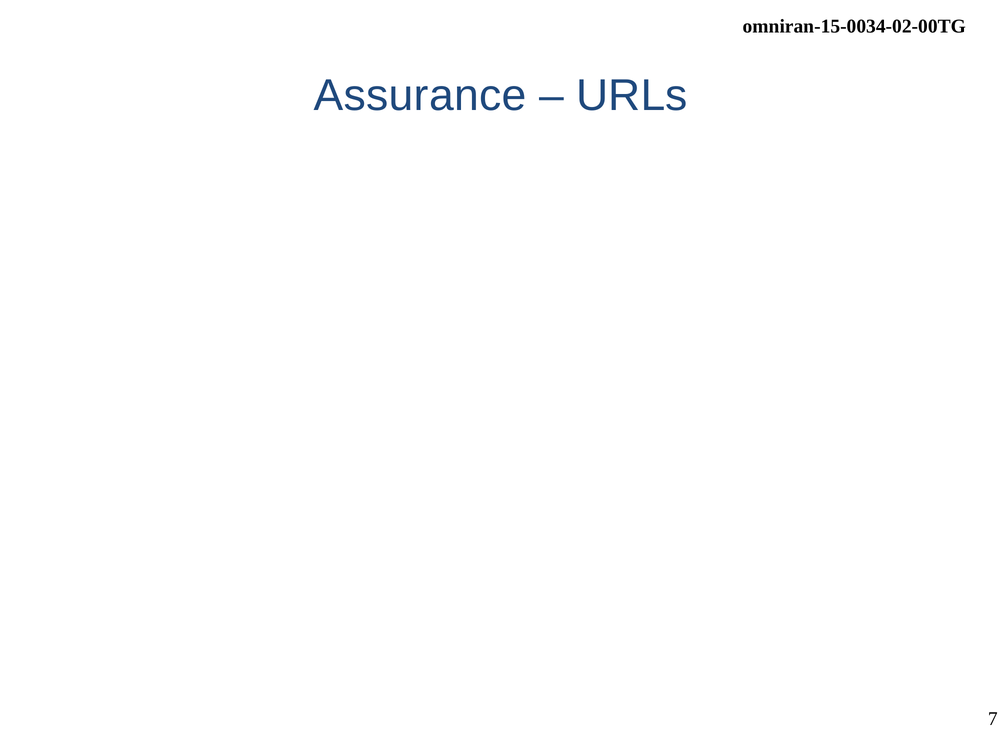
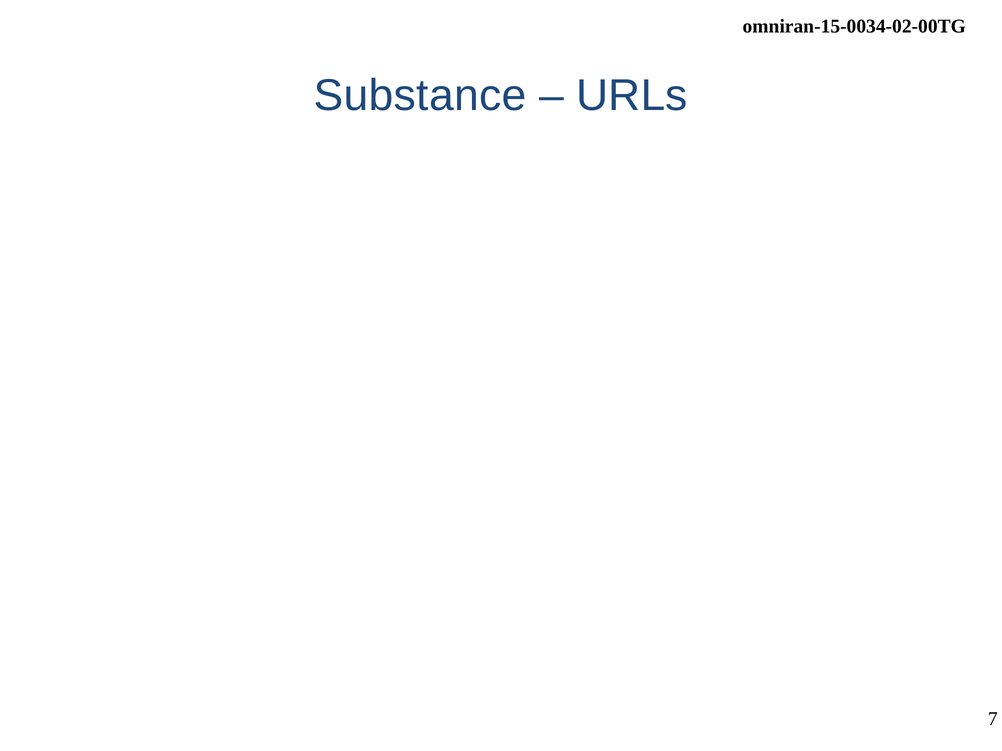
Assurance: Assurance -> Substance
